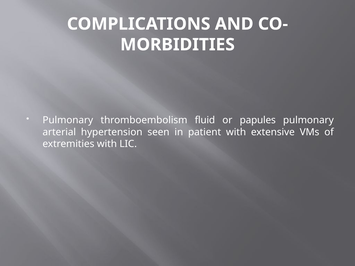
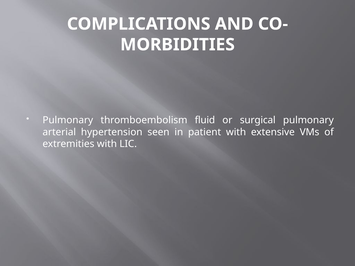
papules: papules -> surgical
